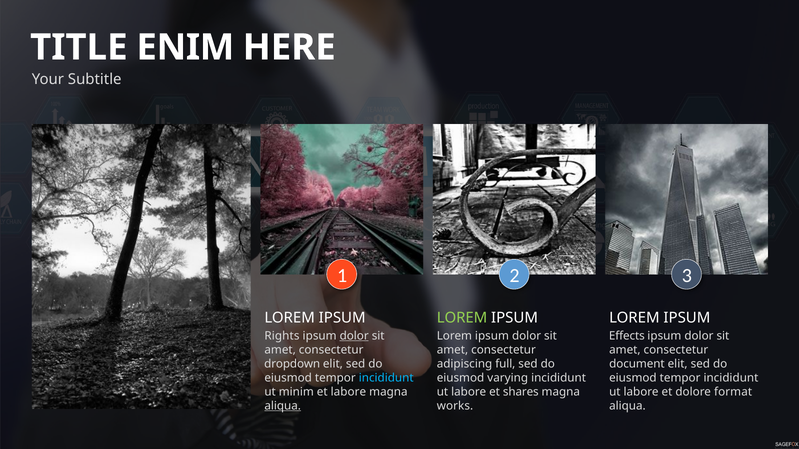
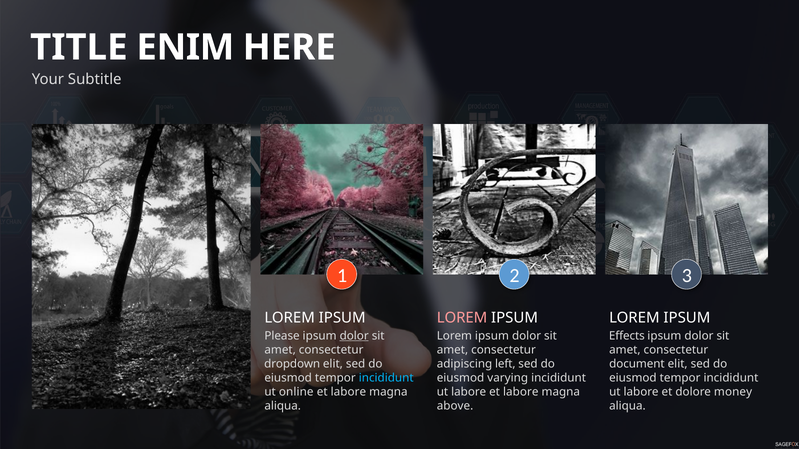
LOREM at (462, 318) colour: light green -> pink
Rights: Rights -> Please
full: full -> left
minim: minim -> online
labore et shares: shares -> labore
format: format -> money
aliqua at (283, 406) underline: present -> none
works: works -> above
